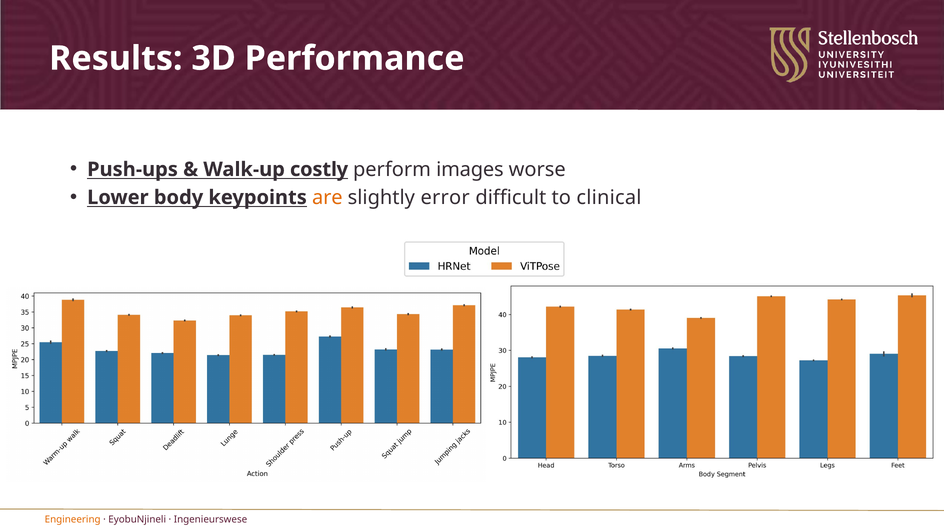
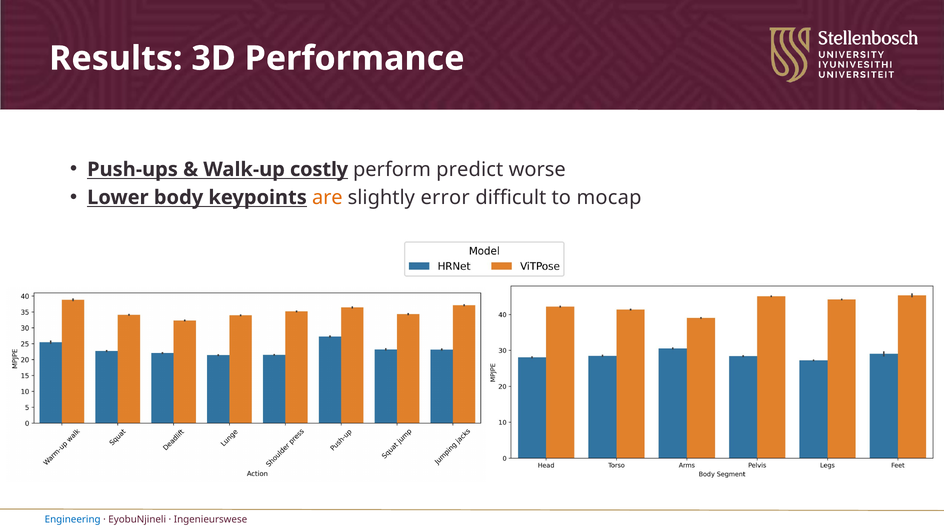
images: images -> predict
clinical: clinical -> mocap
Engineering colour: orange -> blue
